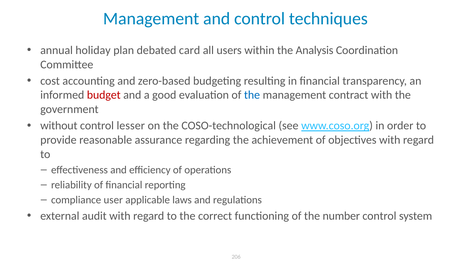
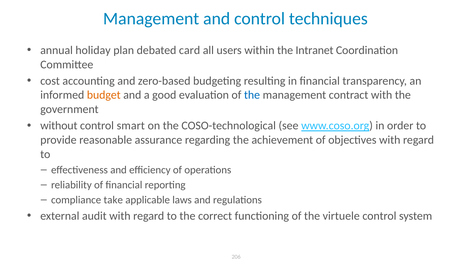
Analysis: Analysis -> Intranet
budget colour: red -> orange
lesser: lesser -> smart
user: user -> take
number: number -> virtuele
